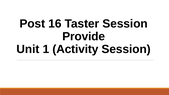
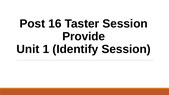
Activity: Activity -> Identify
